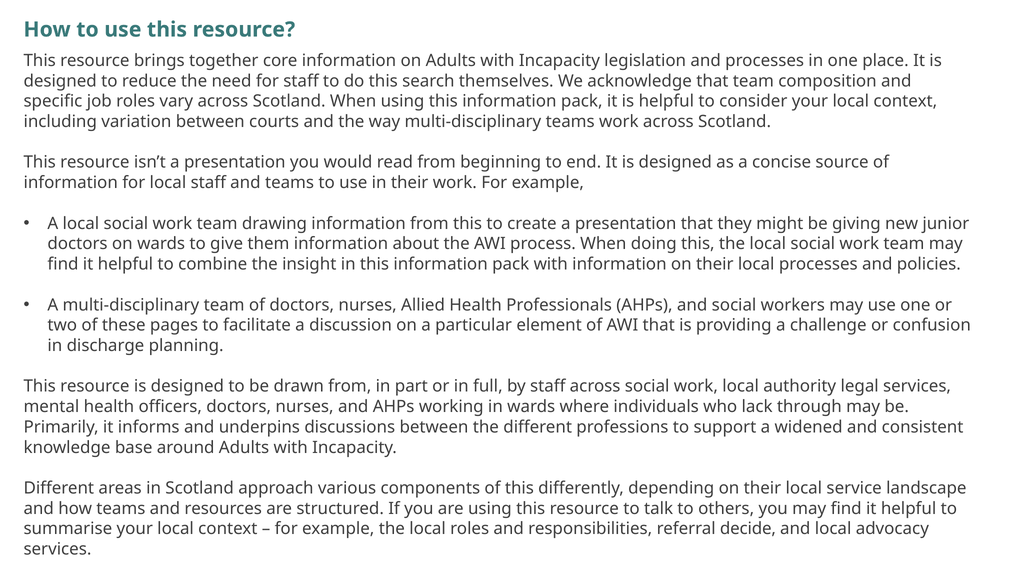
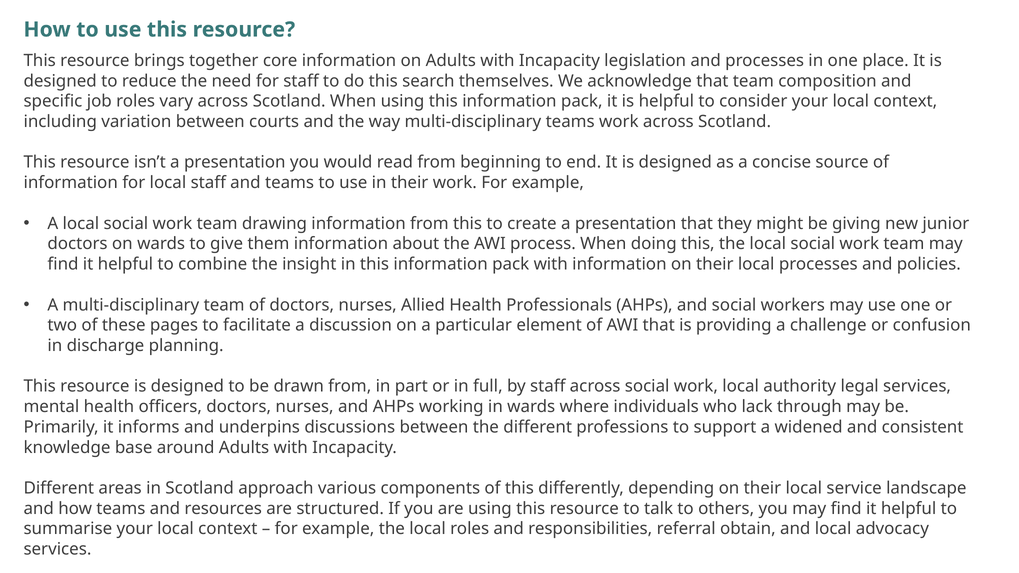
decide: decide -> obtain
